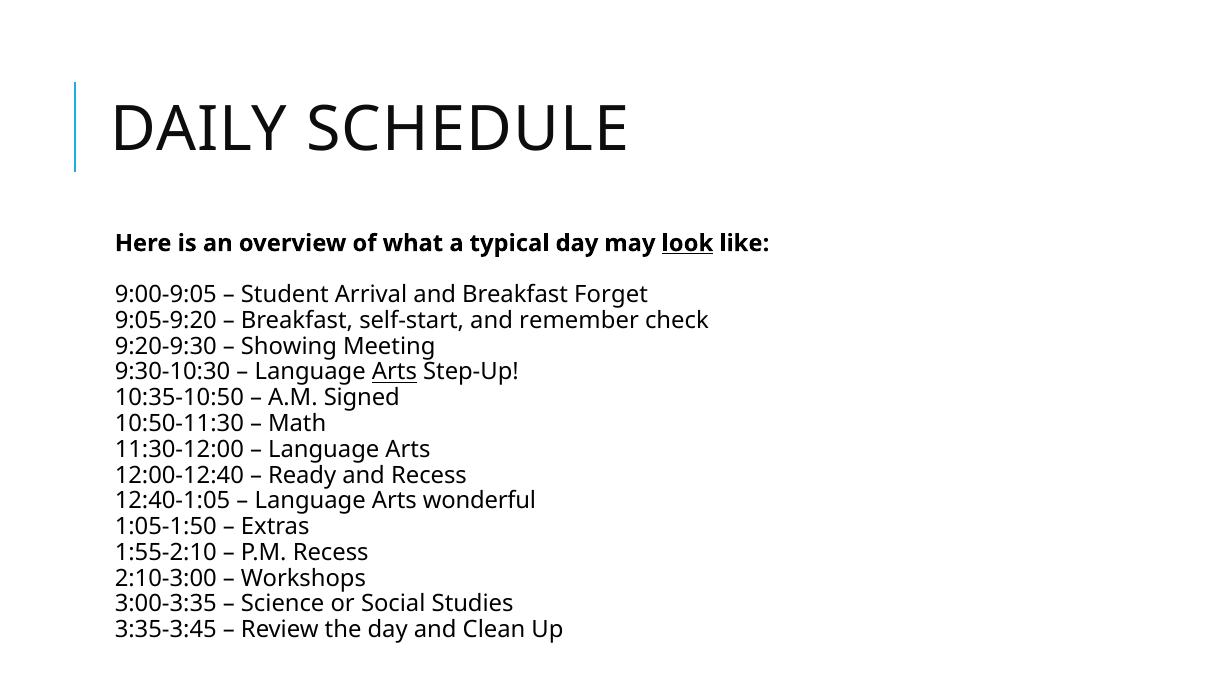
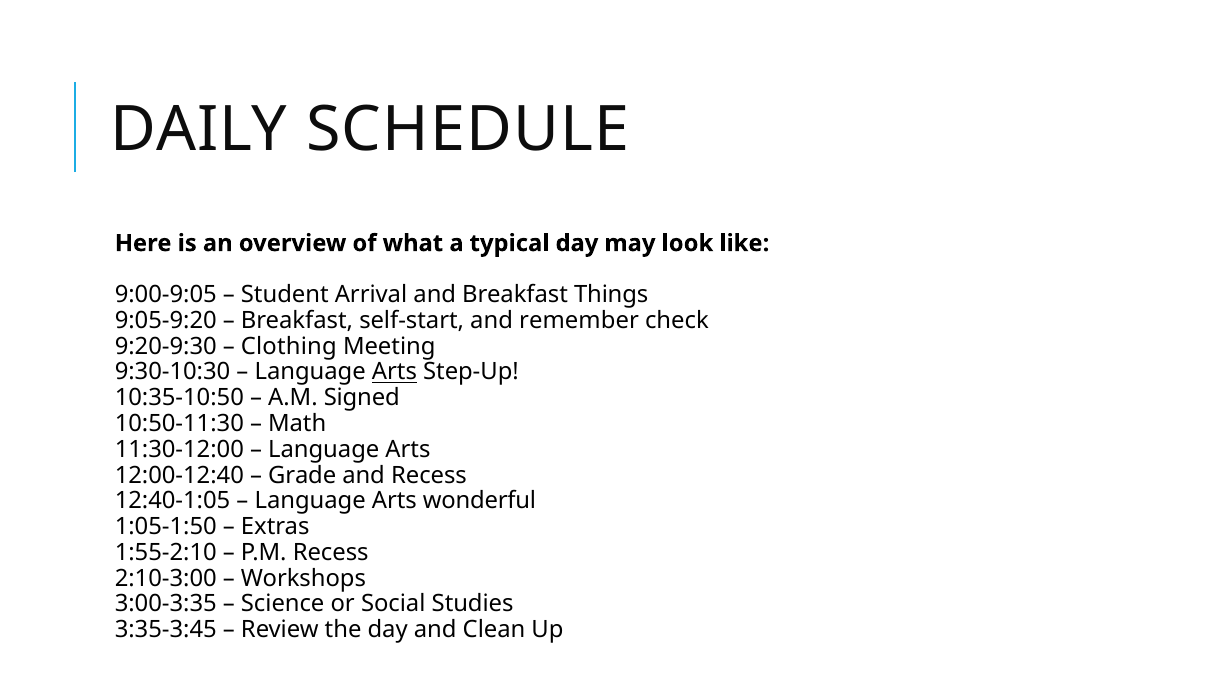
look underline: present -> none
Forget: Forget -> Things
Showing: Showing -> Clothing
Ready: Ready -> Grade
